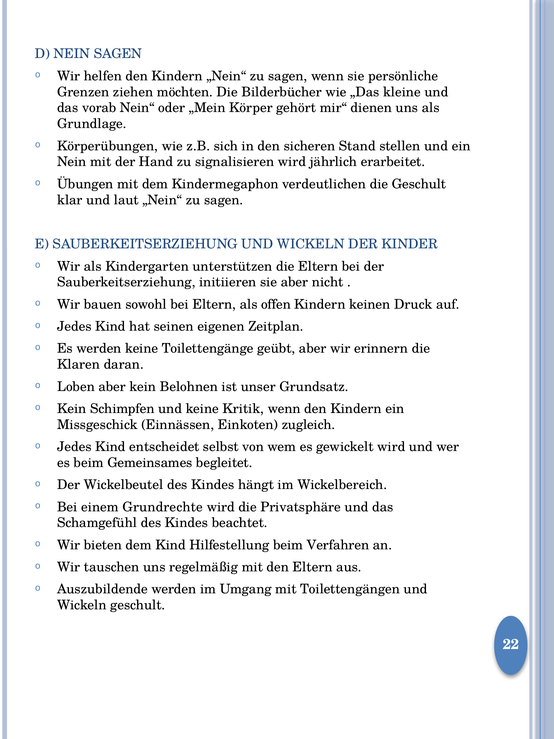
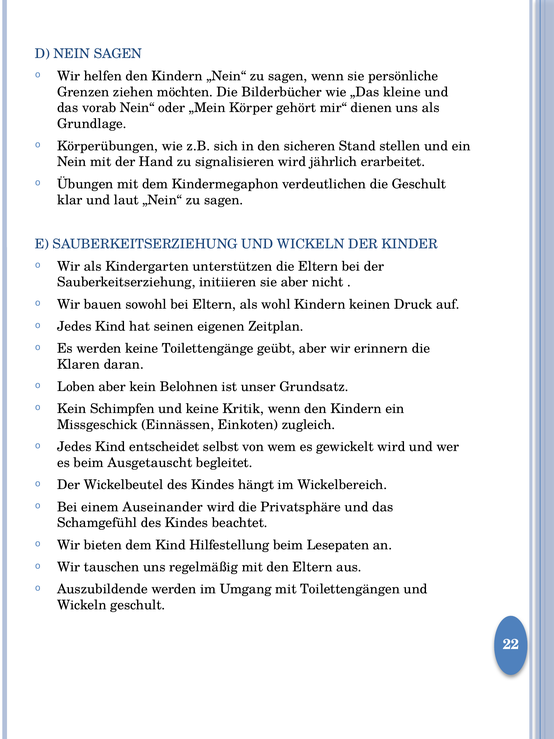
offen: offen -> wohl
Gemeinsames: Gemeinsames -> Ausgetauscht
Grundrechte: Grundrechte -> Auseinander
Verfahren: Verfahren -> Lesepaten
